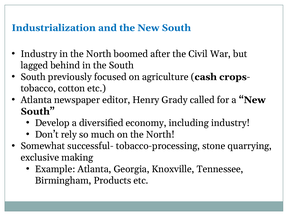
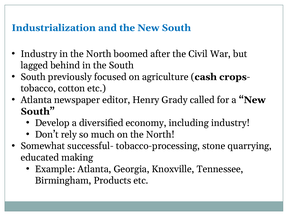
exclusive: exclusive -> educated
